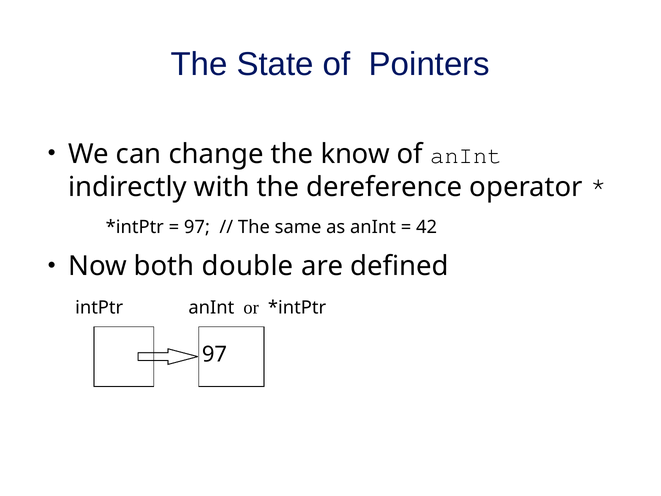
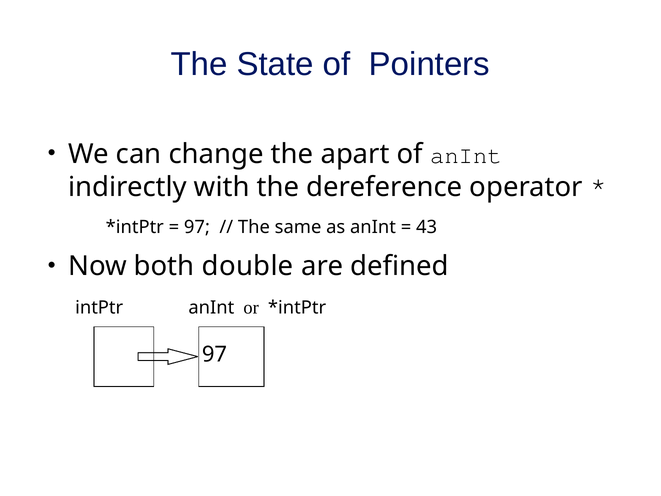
know: know -> apart
42: 42 -> 43
